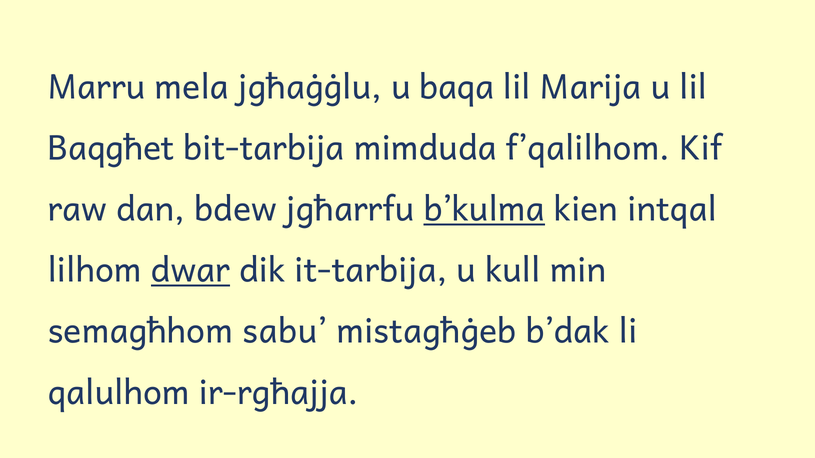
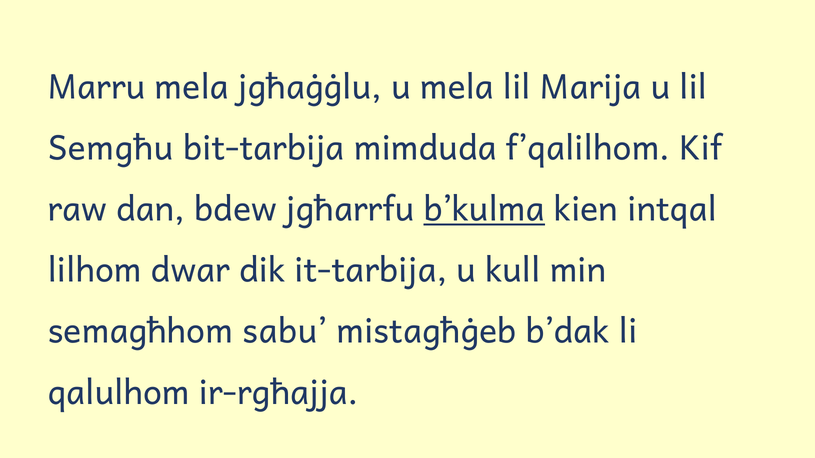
u baqa: baqa -> mela
Baqgħet: Baqgħet -> Semgħu
dwar underline: present -> none
